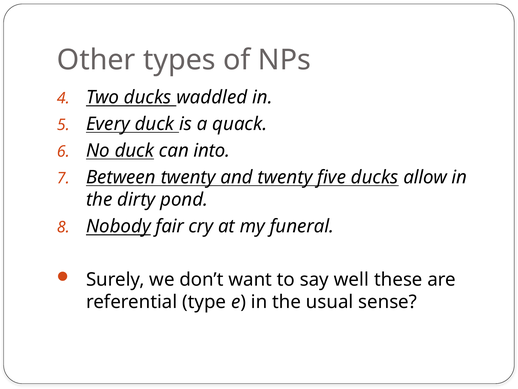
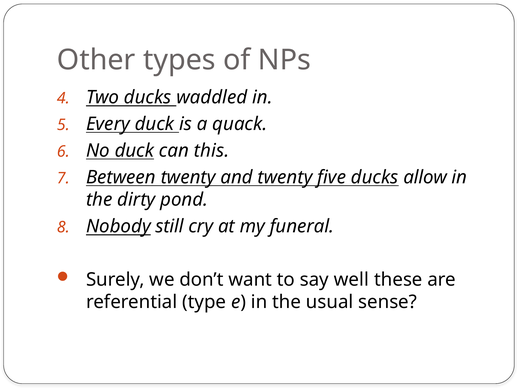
into: into -> this
fair: fair -> still
